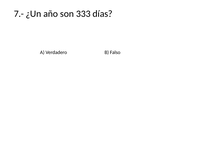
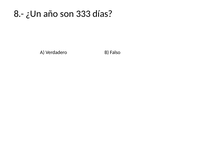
7.-: 7.- -> 8.-
